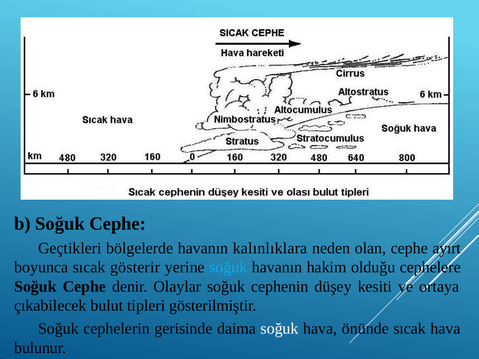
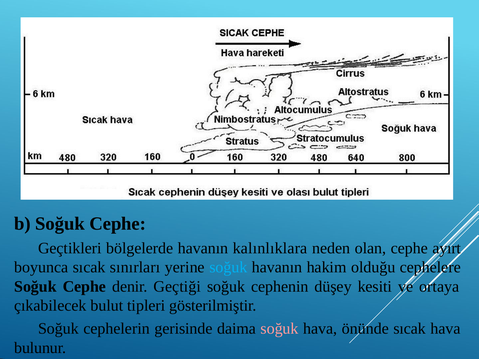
gösterir: gösterir -> sınırları
Olaylar: Olaylar -> Geçtiği
soğuk at (280, 329) colour: white -> pink
